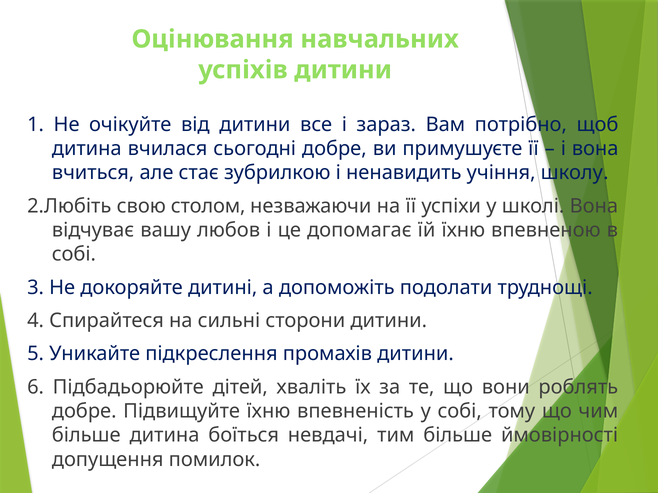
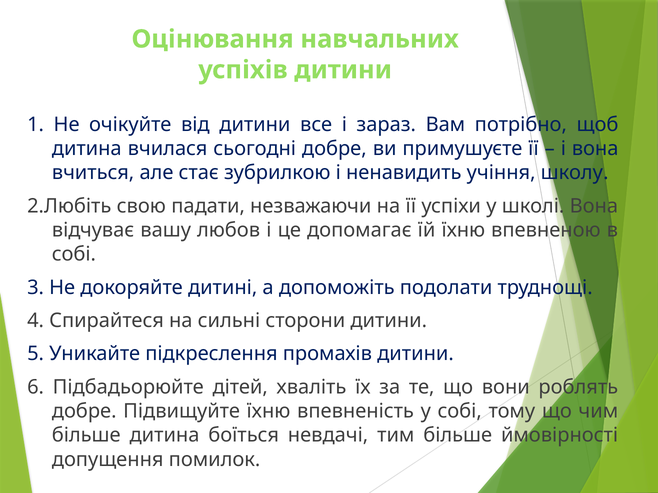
столом: столом -> падати
